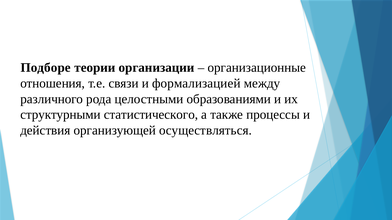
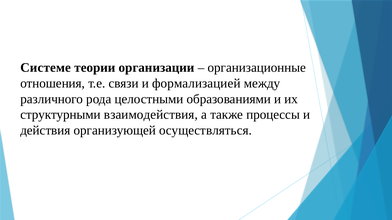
Подборе: Подборе -> Системе
статистического: статистического -> взаимодействия
